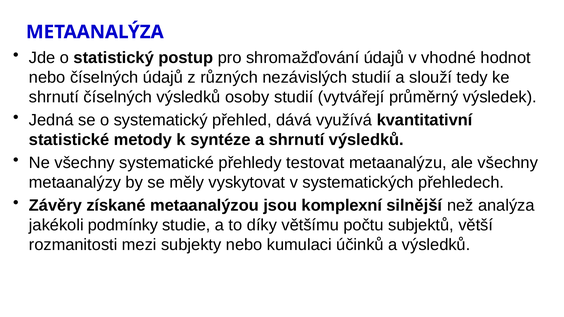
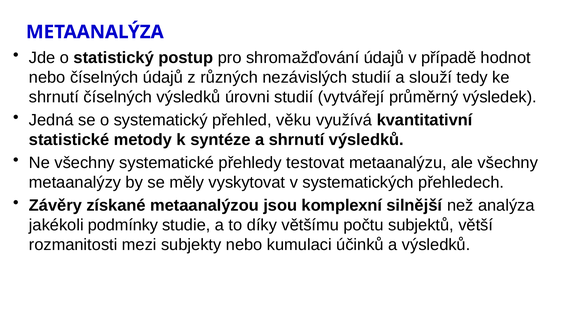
vhodné: vhodné -> případě
osoby: osoby -> úrovni
dává: dává -> věku
